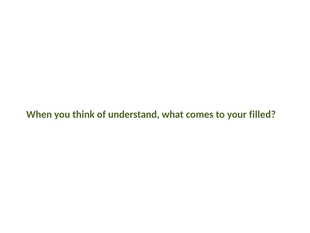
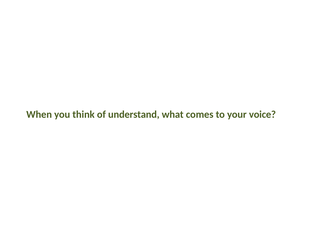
filled: filled -> voice
